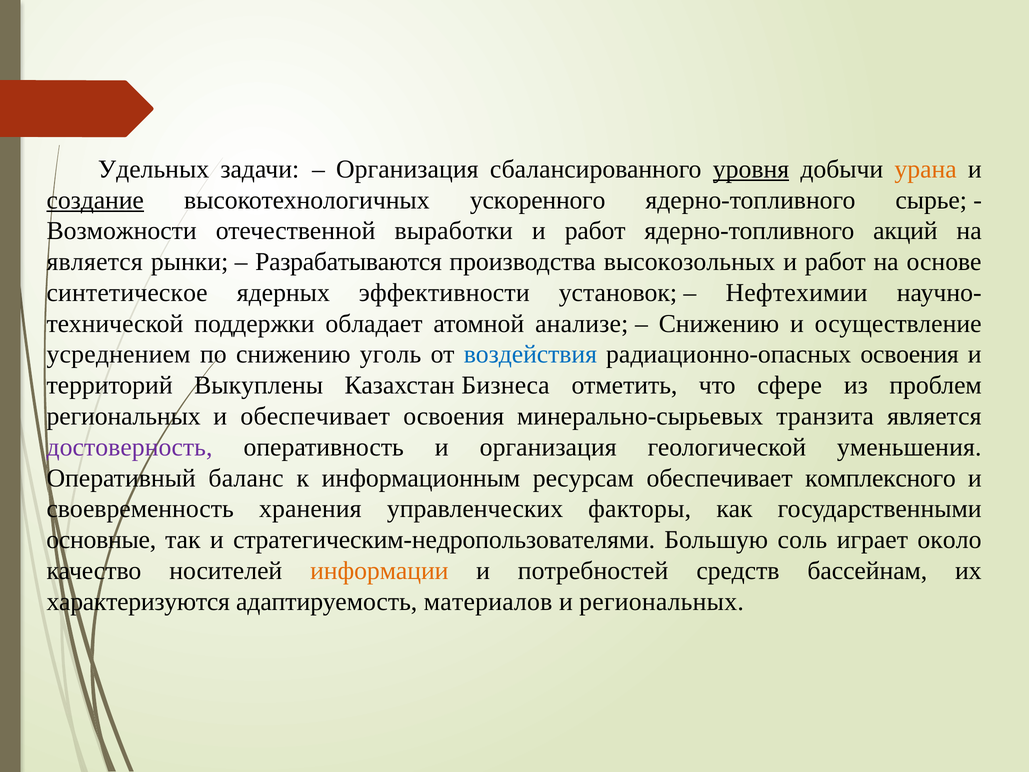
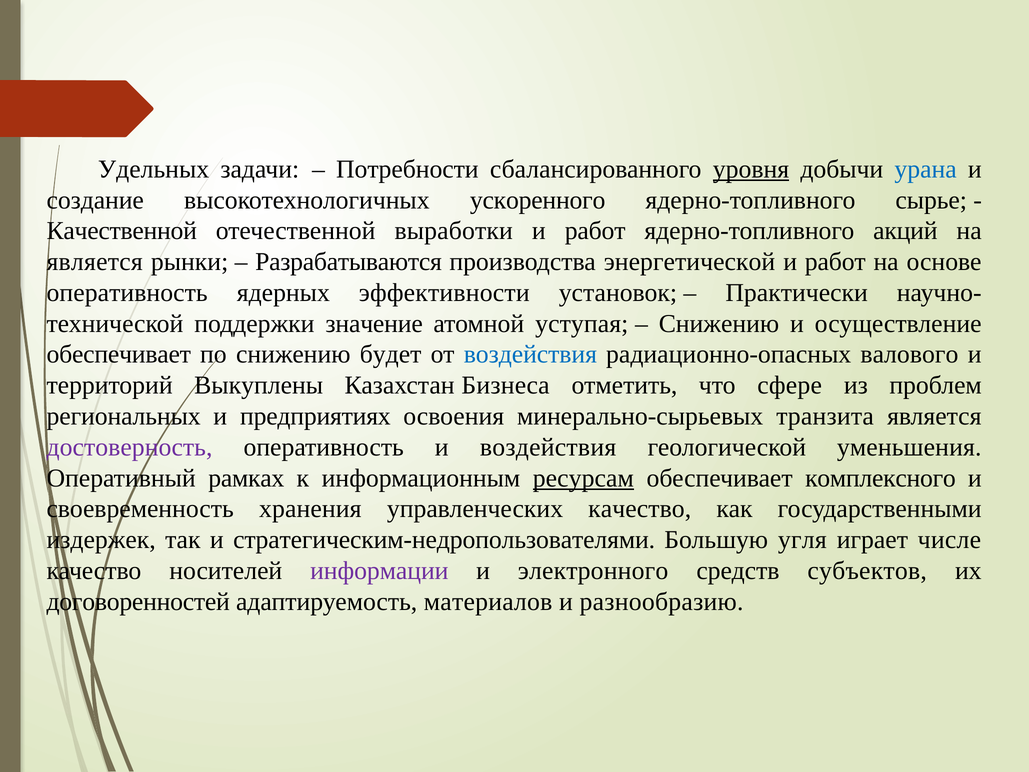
Организация at (407, 169): Организация -> Потребности
урана colour: orange -> blue
создание underline: present -> none
Возможности: Возможности -> Качественной
высокозольных: высокозольных -> энергетической
синтетическое at (127, 293): синтетическое -> оперативность
Нефтехимии: Нефтехимии -> Практически
обладает: обладает -> значение
анализе: анализе -> уступая
усреднением at (119, 354): усреднением -> обеспечивает
уголь: уголь -> будет
радиационно-опасных освоения: освоения -> валового
и обеспечивает: обеспечивает -> предприятиях
и организация: организация -> воздействия
баланс: баланс -> рамках
ресурсам underline: none -> present
управленческих факторы: факторы -> качество
основные: основные -> издержек
соль: соль -> угля
около: около -> числе
информации colour: orange -> purple
потребностей: потребностей -> электронного
бассейнам: бассейнам -> субъектов
характеризуются: характеризуются -> договоренностей
и региональных: региональных -> разнообразию
